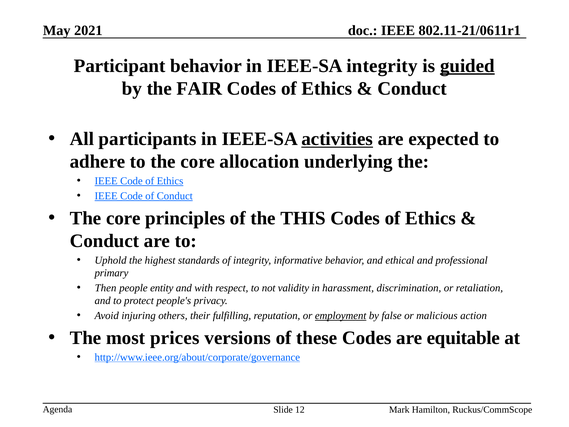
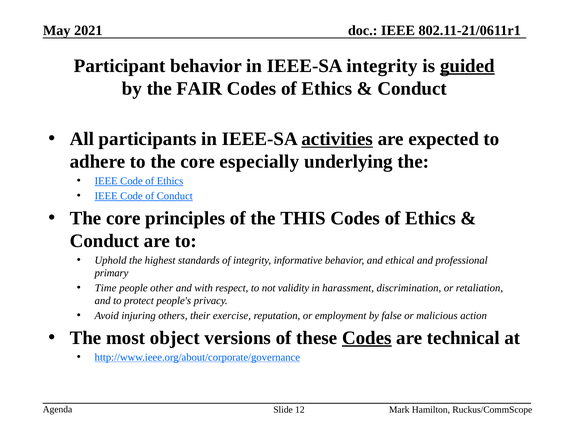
allocation: allocation -> especially
Then: Then -> Time
entity: entity -> other
fulfilling: fulfilling -> exercise
employment underline: present -> none
prices: prices -> object
Codes at (367, 338) underline: none -> present
equitable: equitable -> technical
